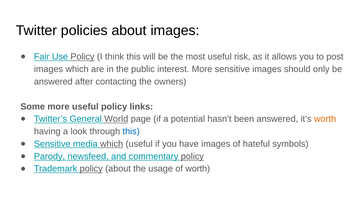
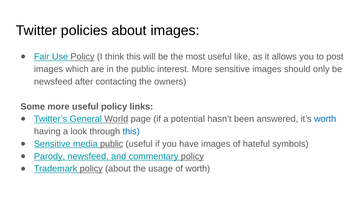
risk: risk -> like
answered at (53, 82): answered -> newsfeed
worth at (325, 119) colour: orange -> blue
media which: which -> public
